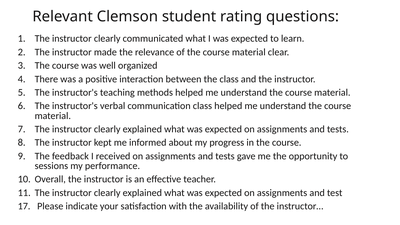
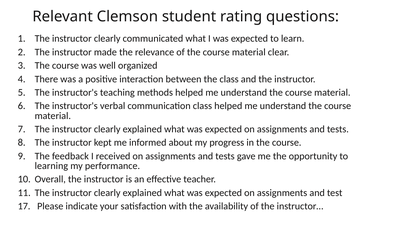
sessions: sessions -> learning
